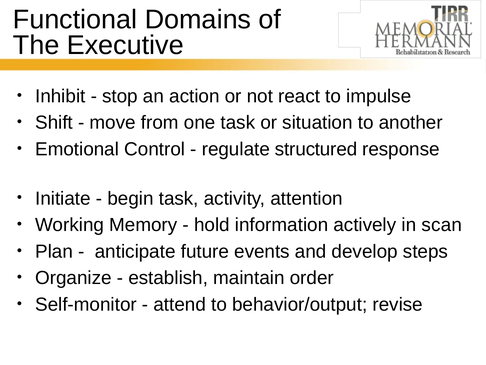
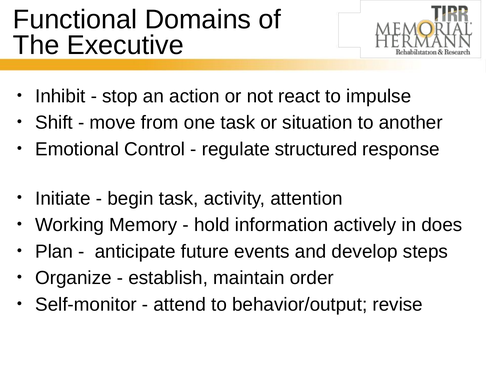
scan: scan -> does
